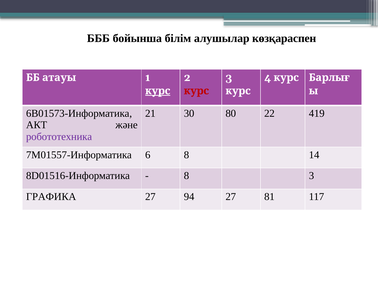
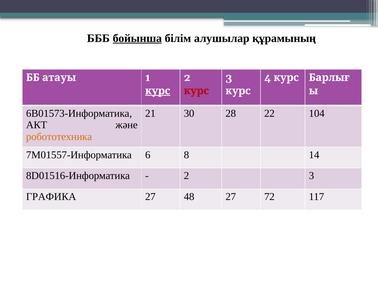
бойынша underline: none -> present
көзқараспен: көзқараспен -> құрамының
80: 80 -> 28
419: 419 -> 104
робототехника colour: purple -> orange
8 at (186, 176): 8 -> 2
94: 94 -> 48
81: 81 -> 72
